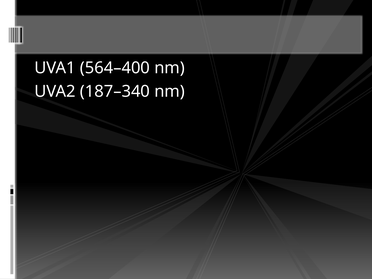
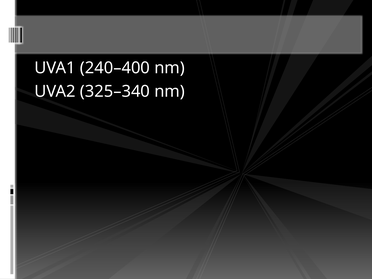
564–400: 564–400 -> 240–400
187–340: 187–340 -> 325–340
